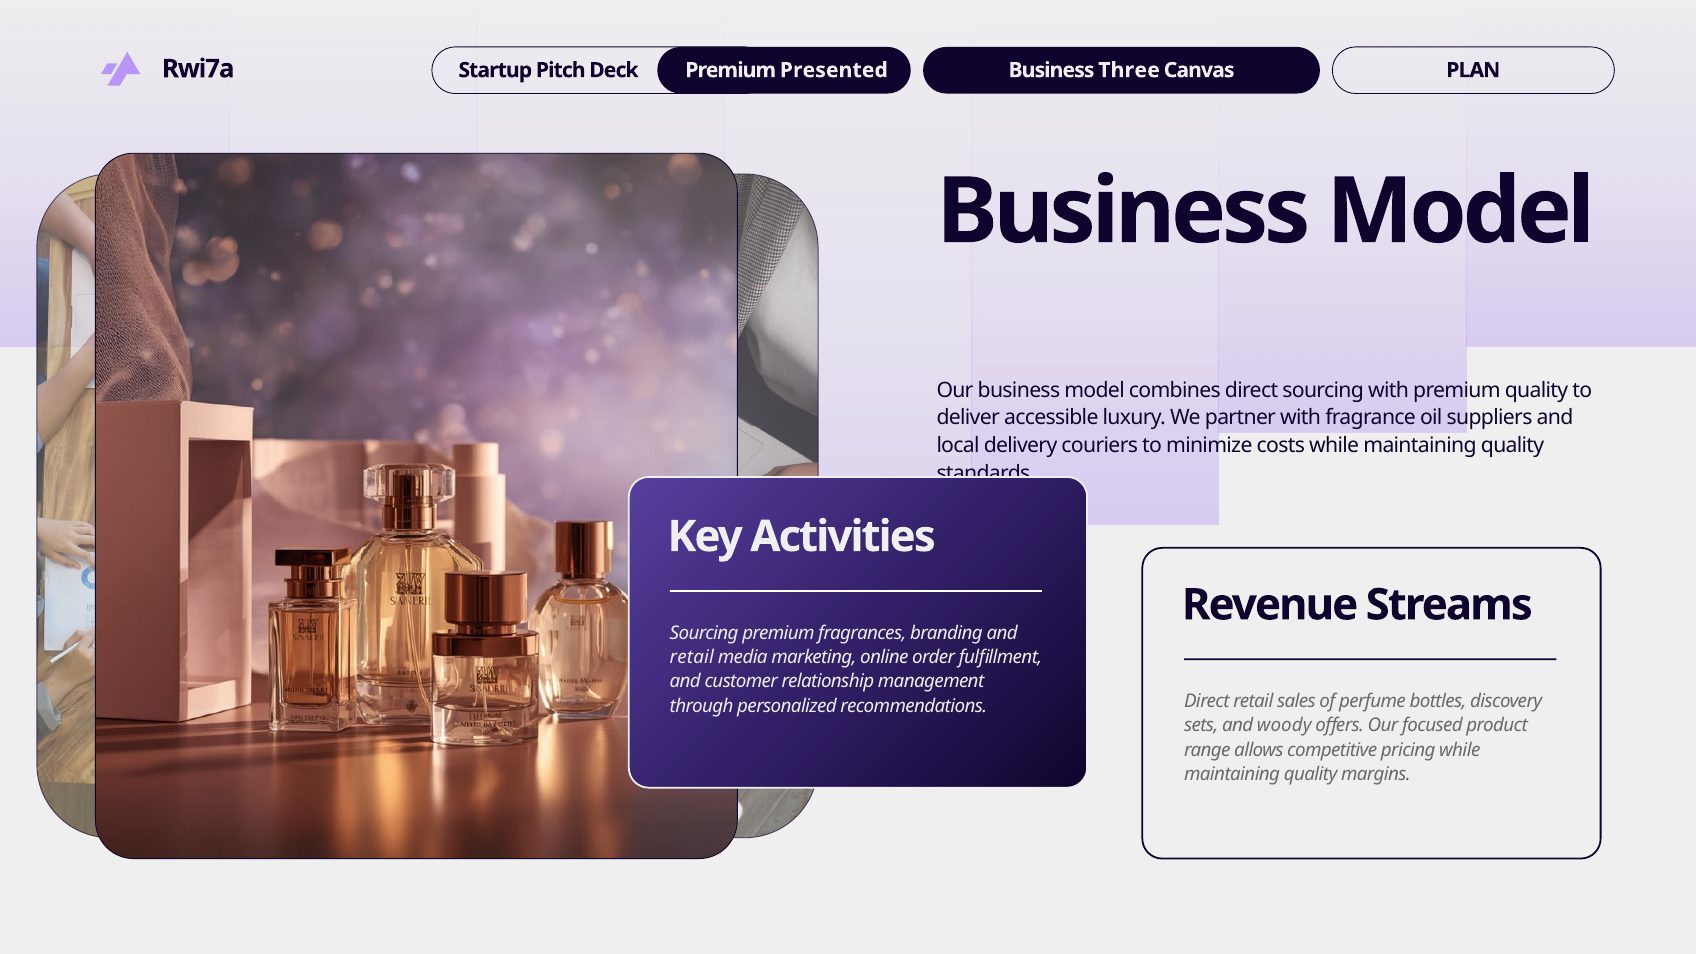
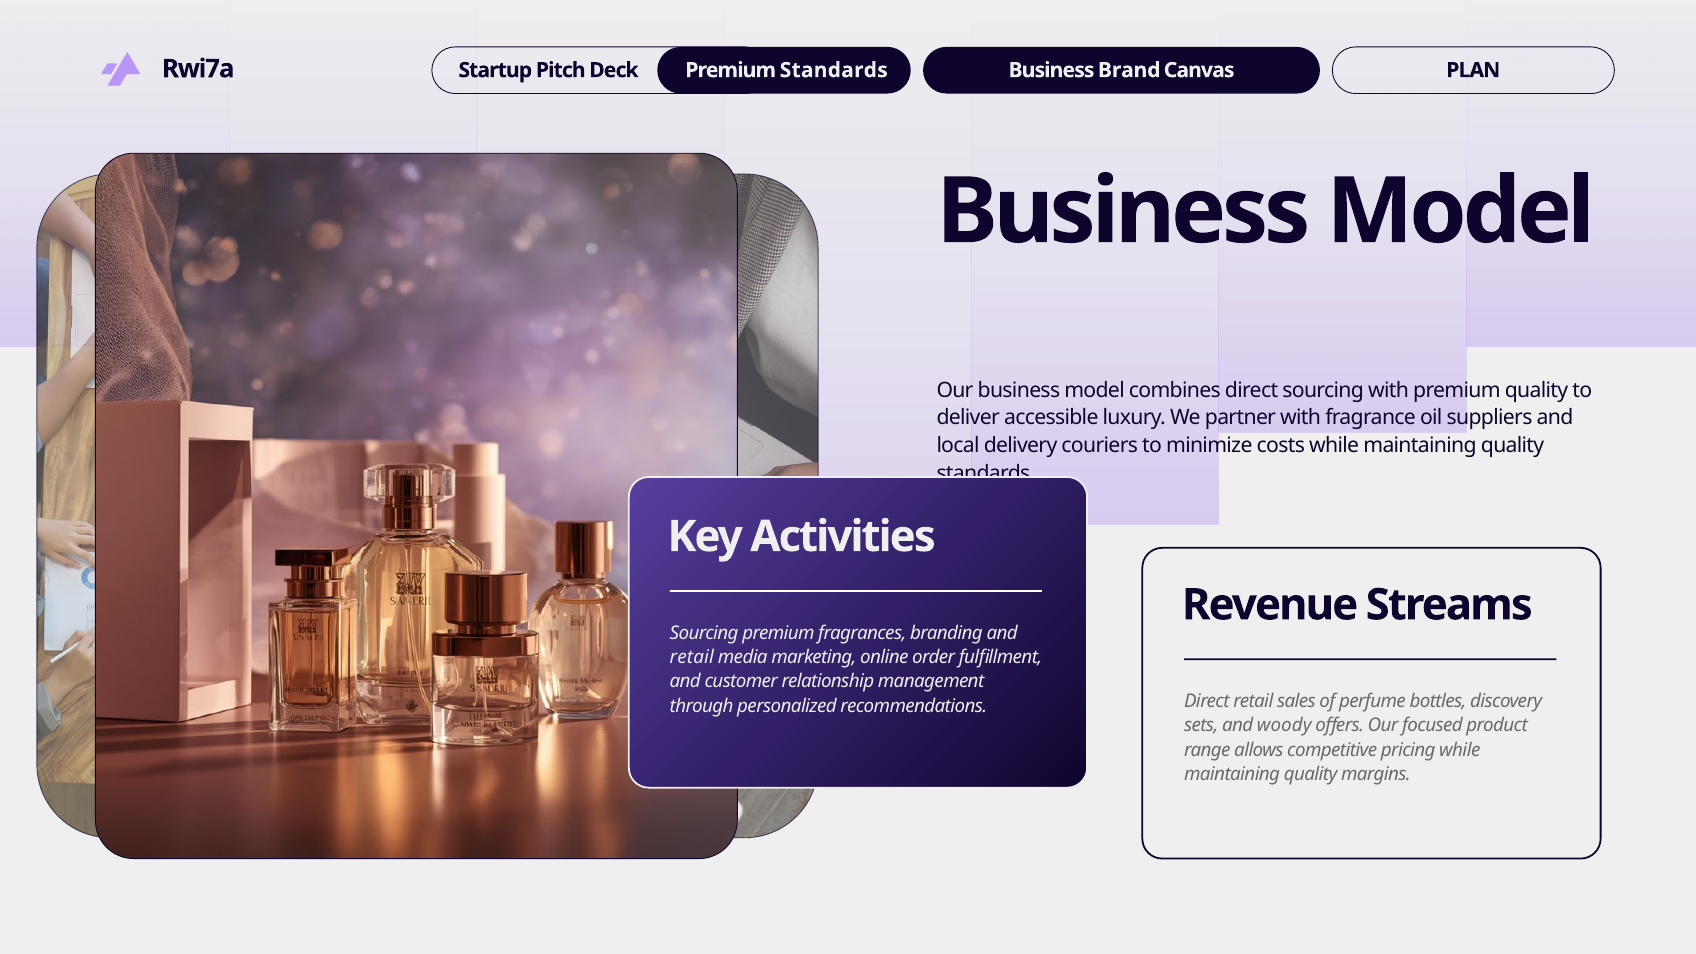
Premium Presented: Presented -> Standards
Three: Three -> Brand
